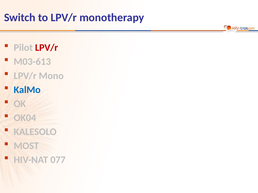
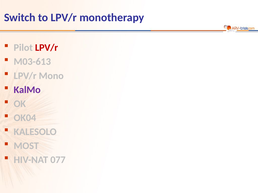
KalMo colour: blue -> purple
